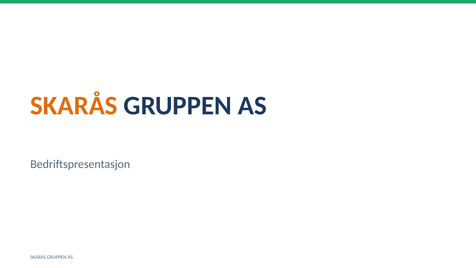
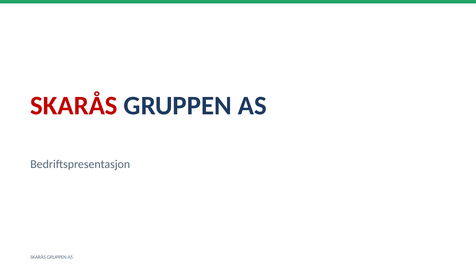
SKARÅS at (74, 106) colour: orange -> red
